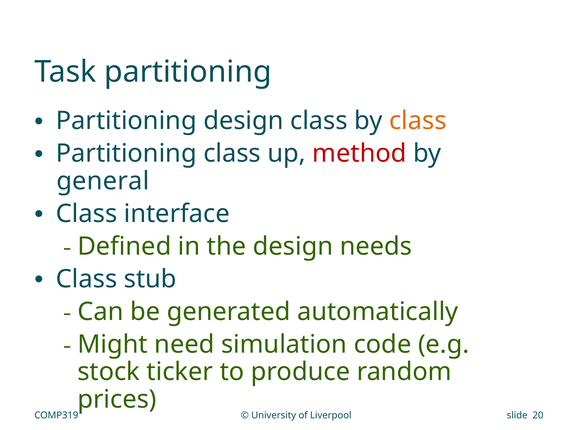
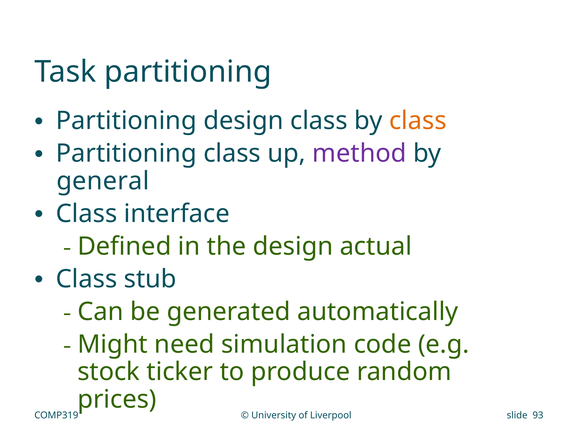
method colour: red -> purple
needs: needs -> actual
20: 20 -> 93
